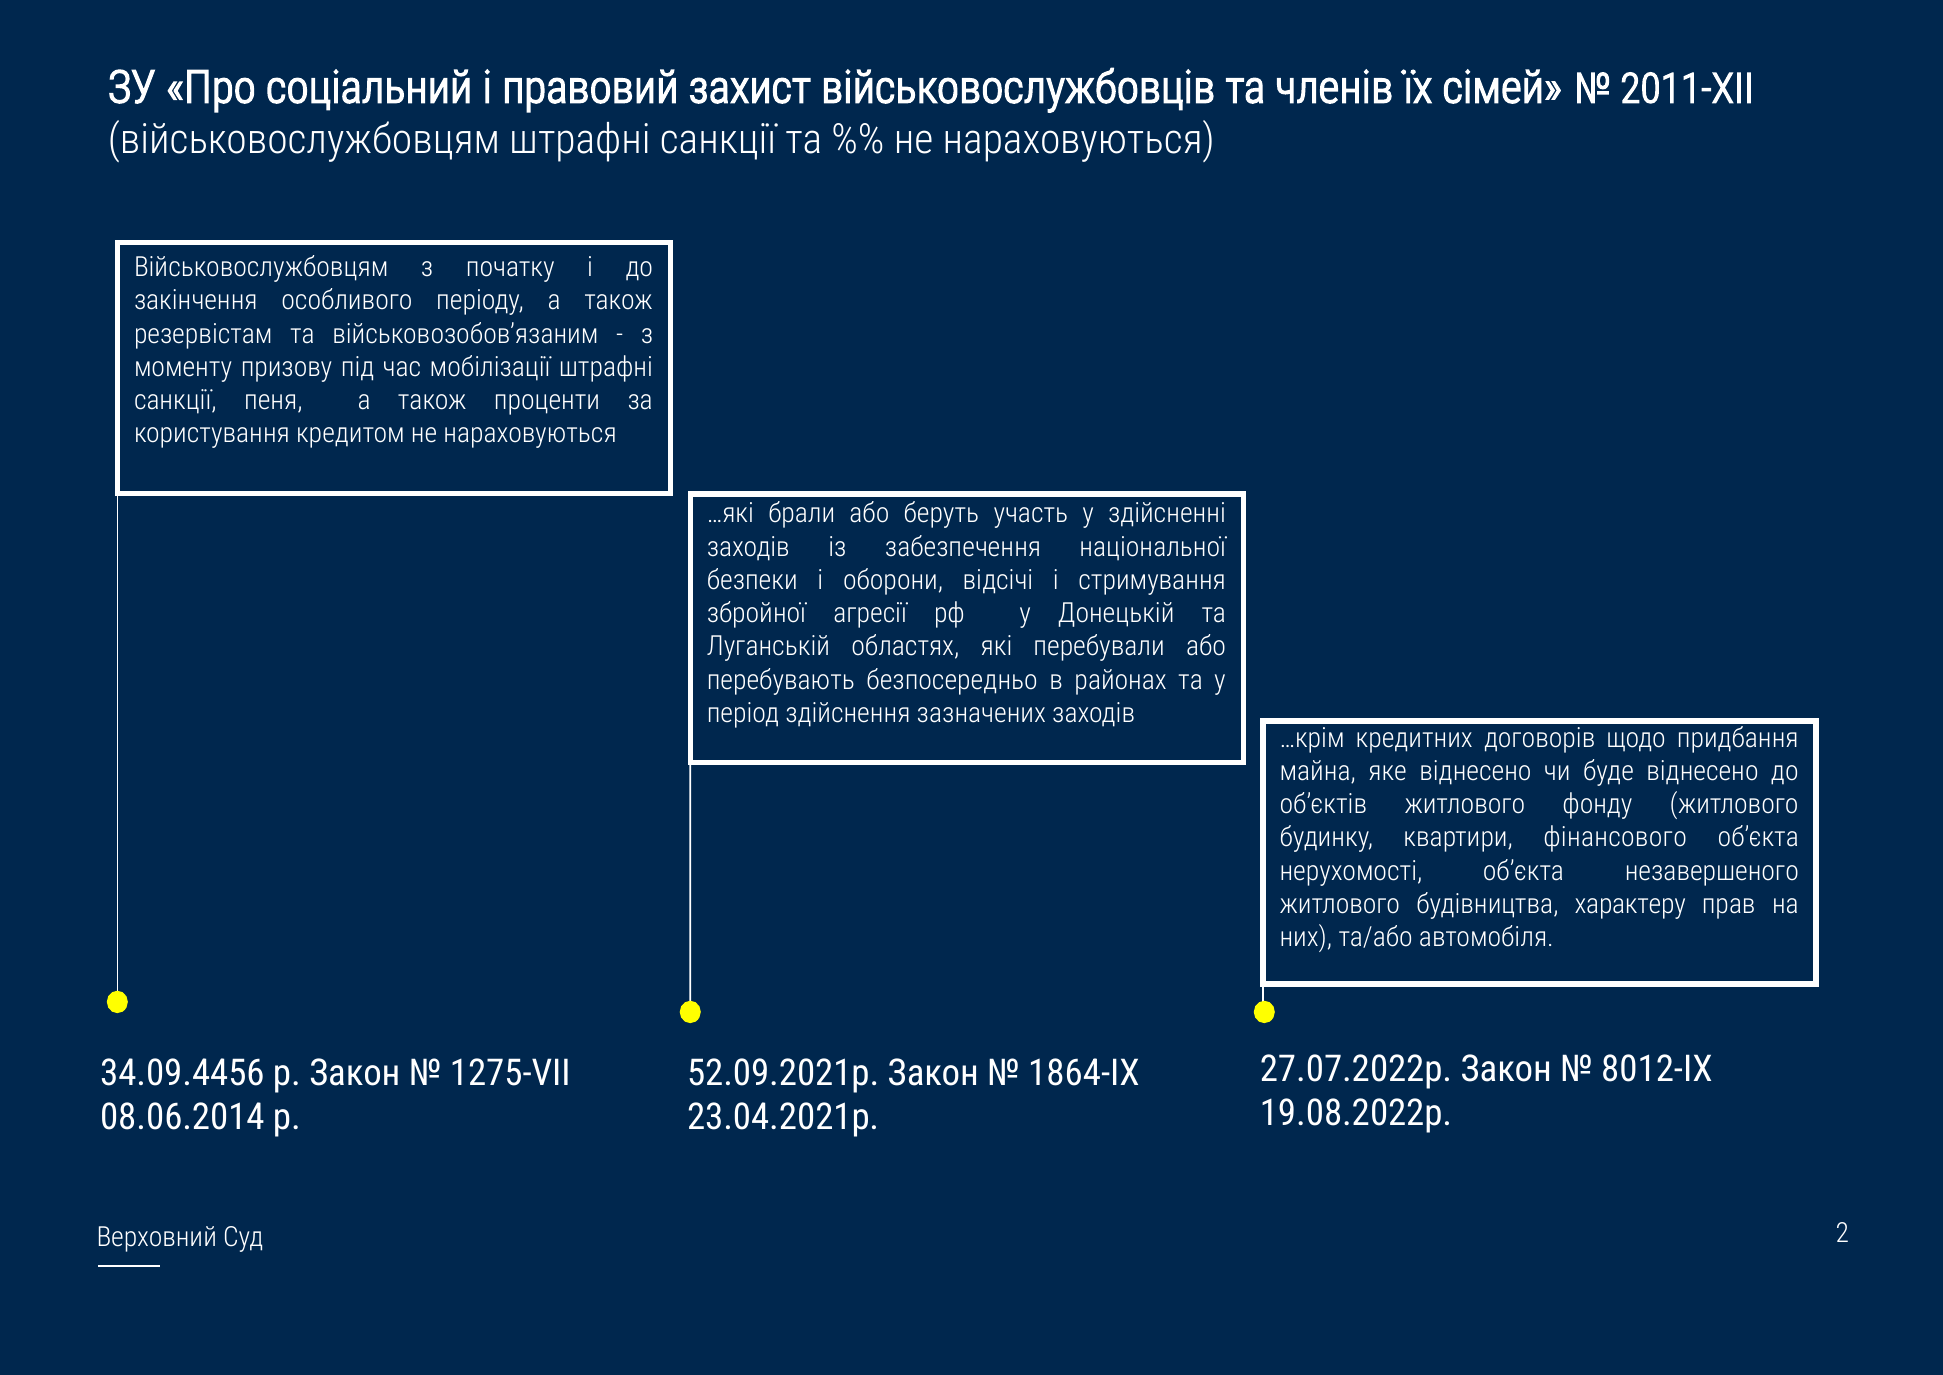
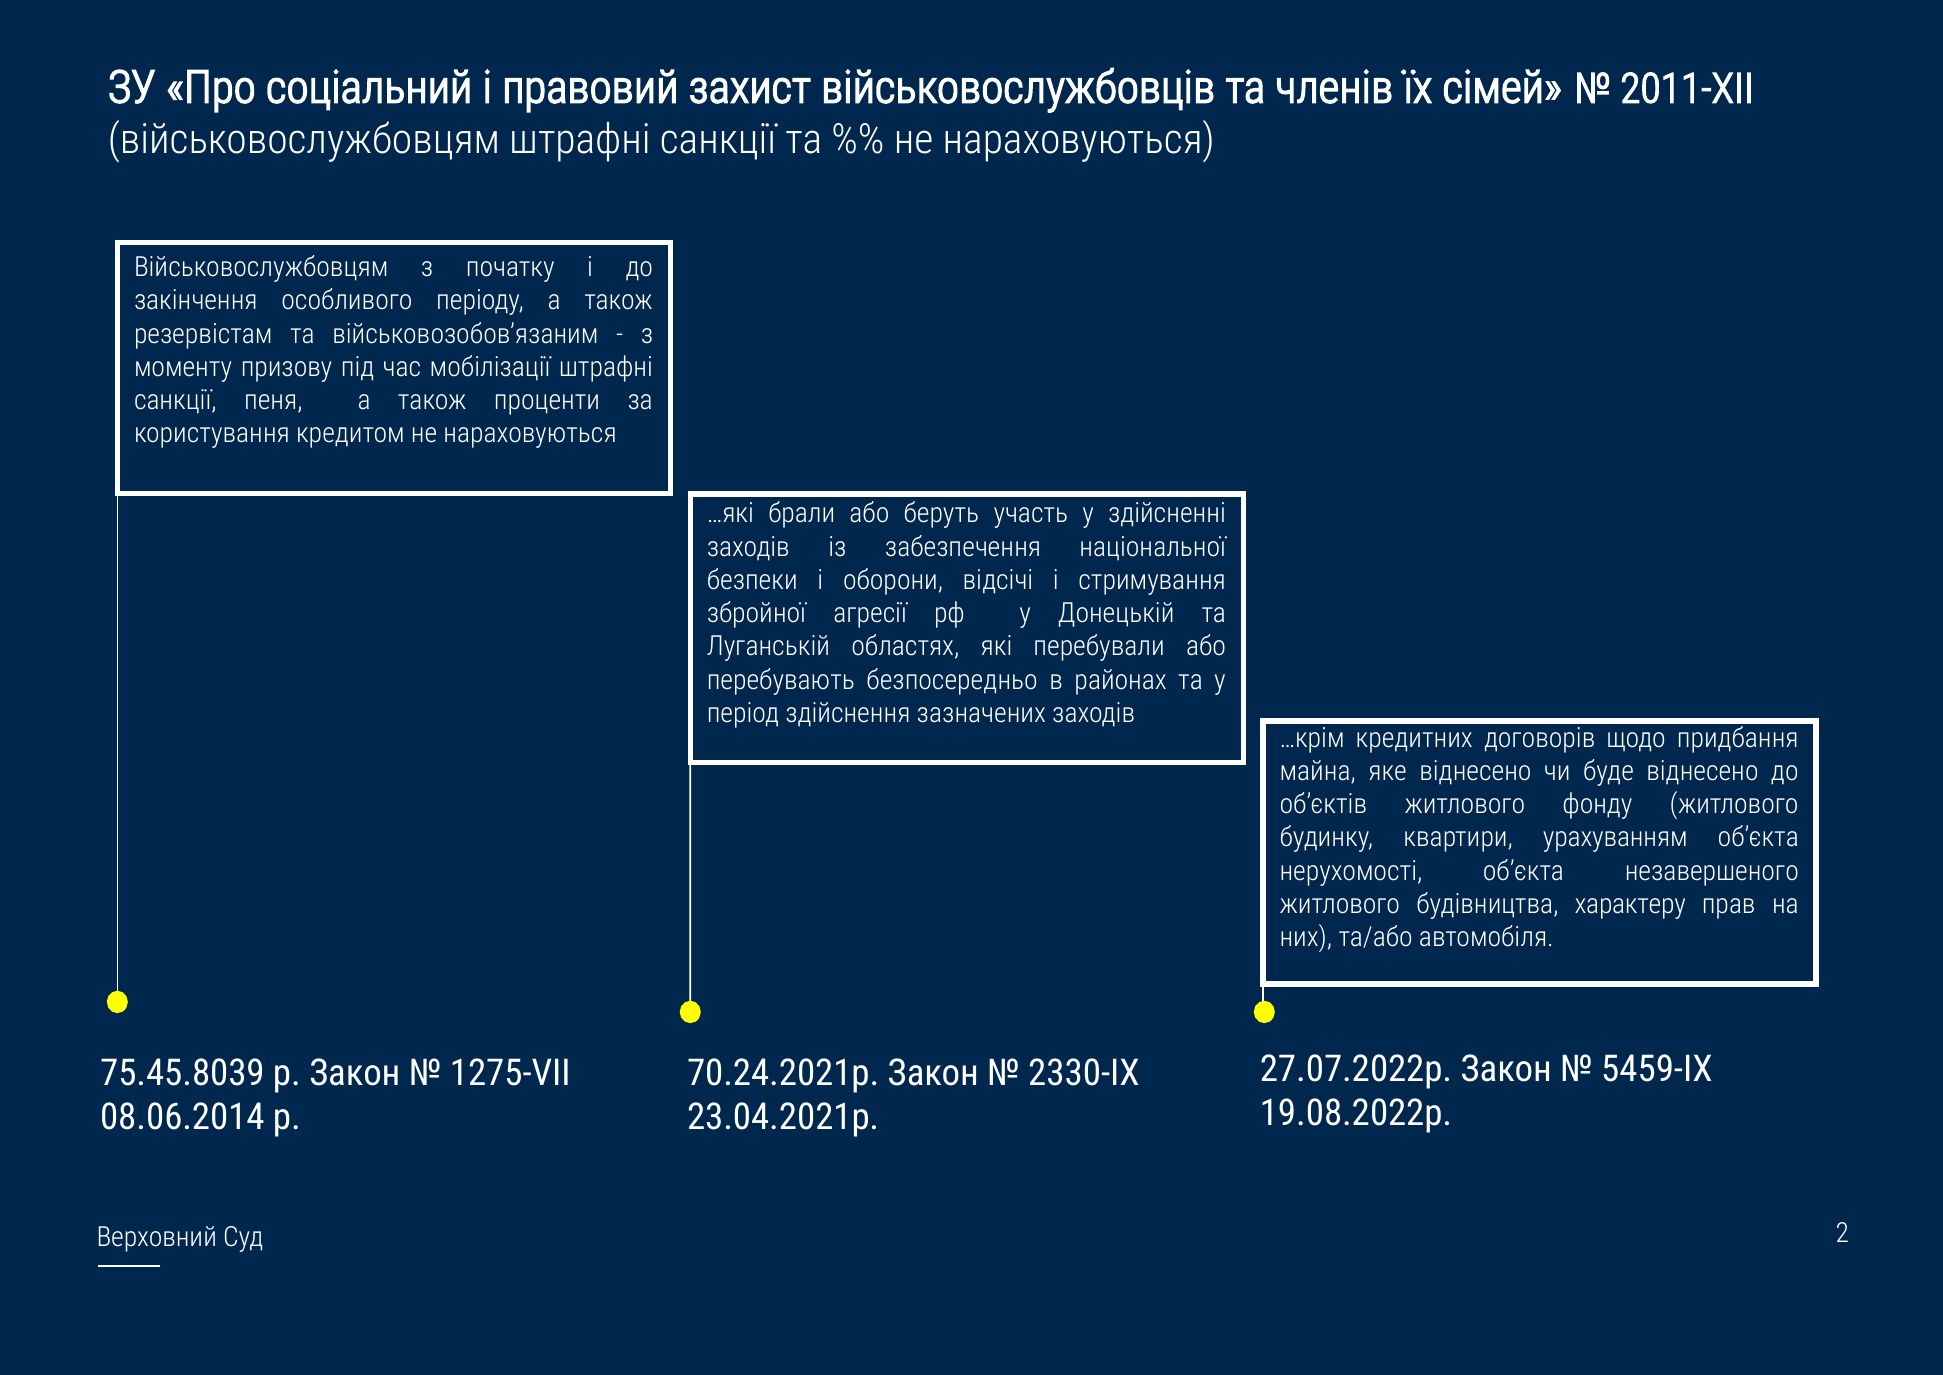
фінансового: фінансового -> урахуванням
8012-IX: 8012-IX -> 5459-IX
34.09.4456: 34.09.4456 -> 75.45.8039
52.09.2021р: 52.09.2021р -> 70.24.2021р
1864-IX: 1864-IX -> 2330-IX
